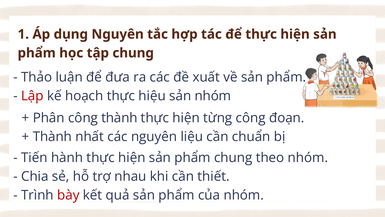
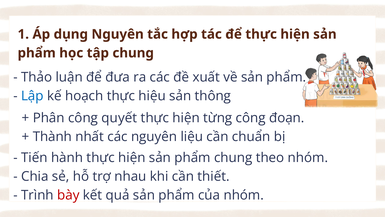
Lập colour: red -> blue
sản nhóm: nhóm -> thông
công thành: thành -> quyết
